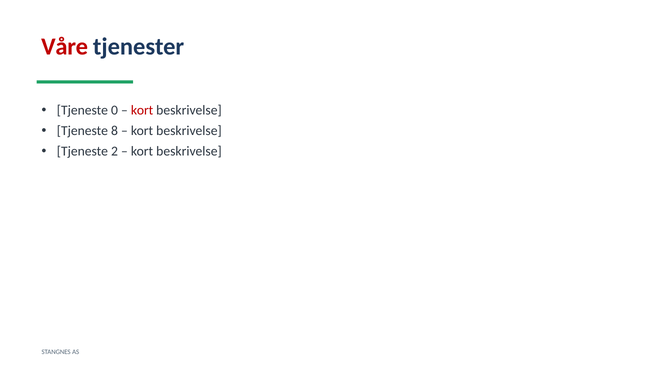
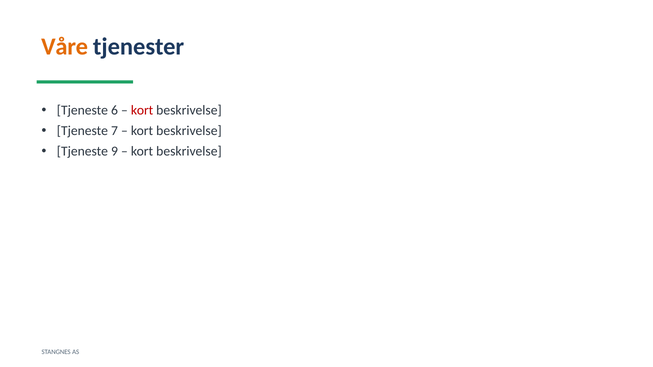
Våre colour: red -> orange
0: 0 -> 6
8: 8 -> 7
2: 2 -> 9
